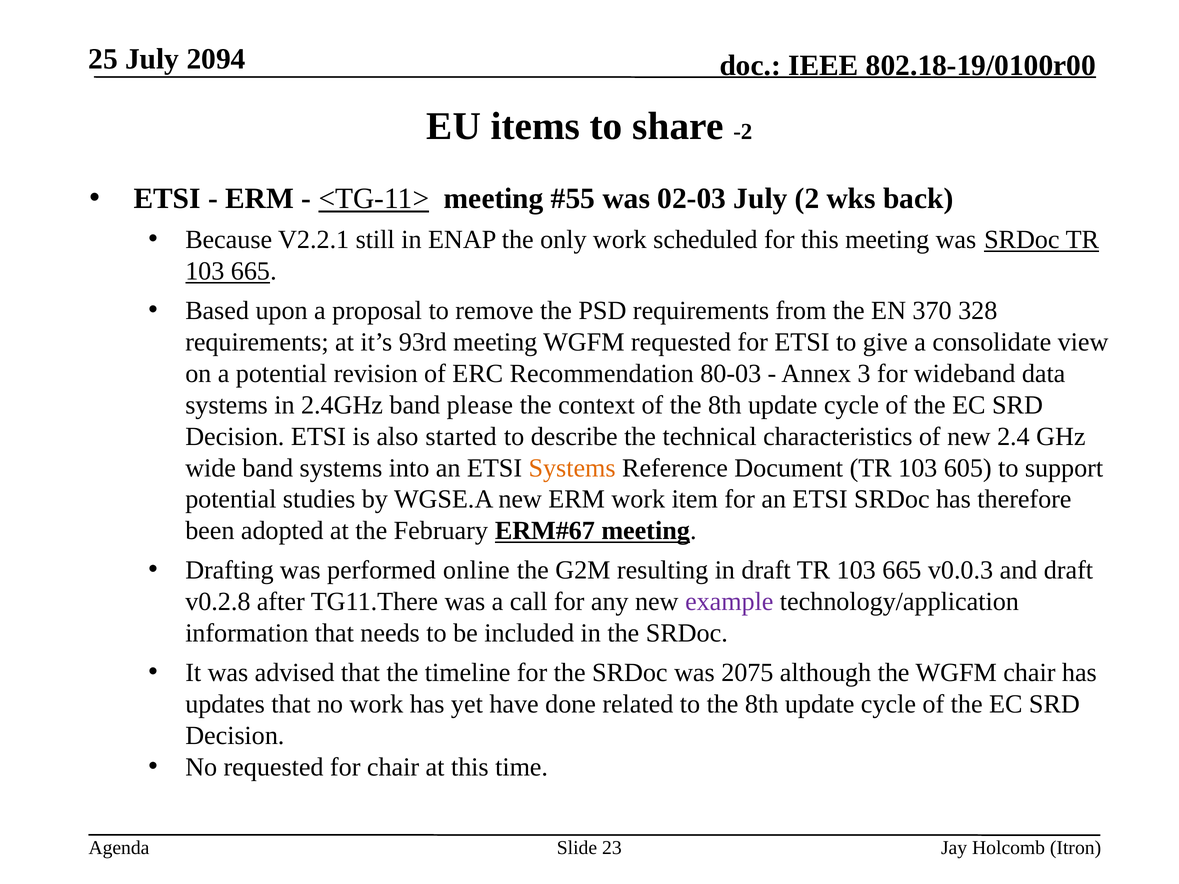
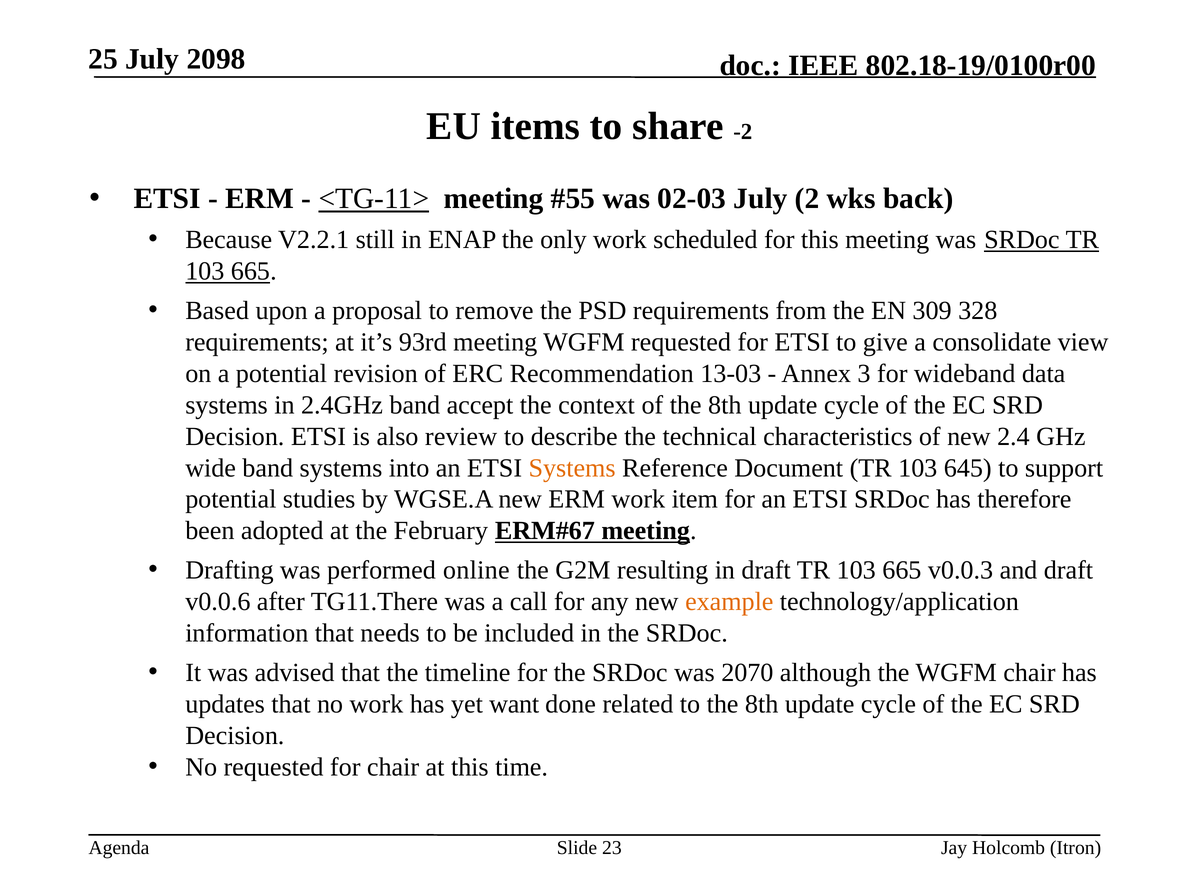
2094: 2094 -> 2098
370: 370 -> 309
80-03: 80-03 -> 13-03
please: please -> accept
started: started -> review
605: 605 -> 645
v0.2.8: v0.2.8 -> v0.0.6
example colour: purple -> orange
2075: 2075 -> 2070
have: have -> want
